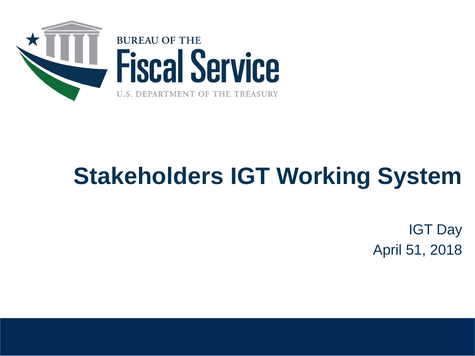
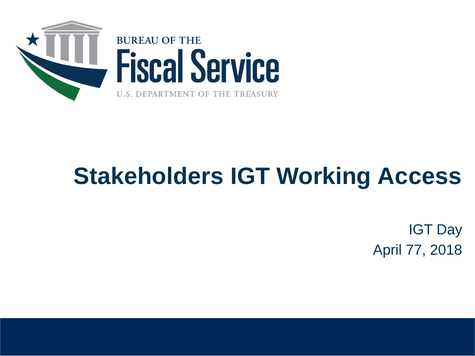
System: System -> Access
51: 51 -> 77
